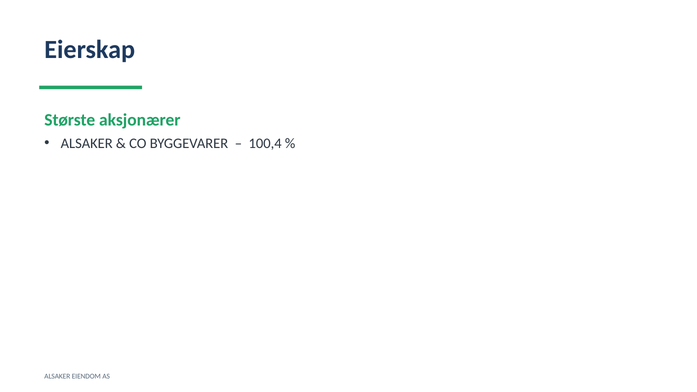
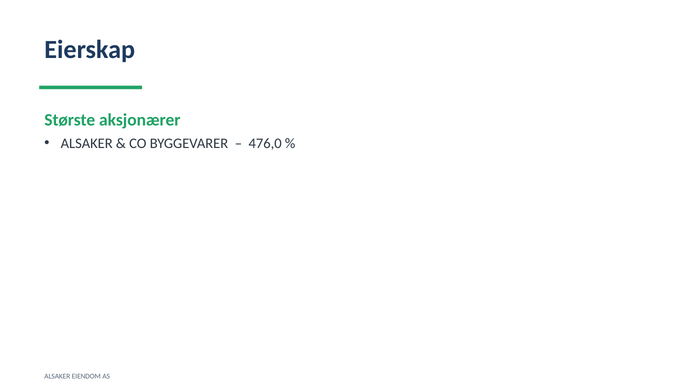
100,4: 100,4 -> 476,0
